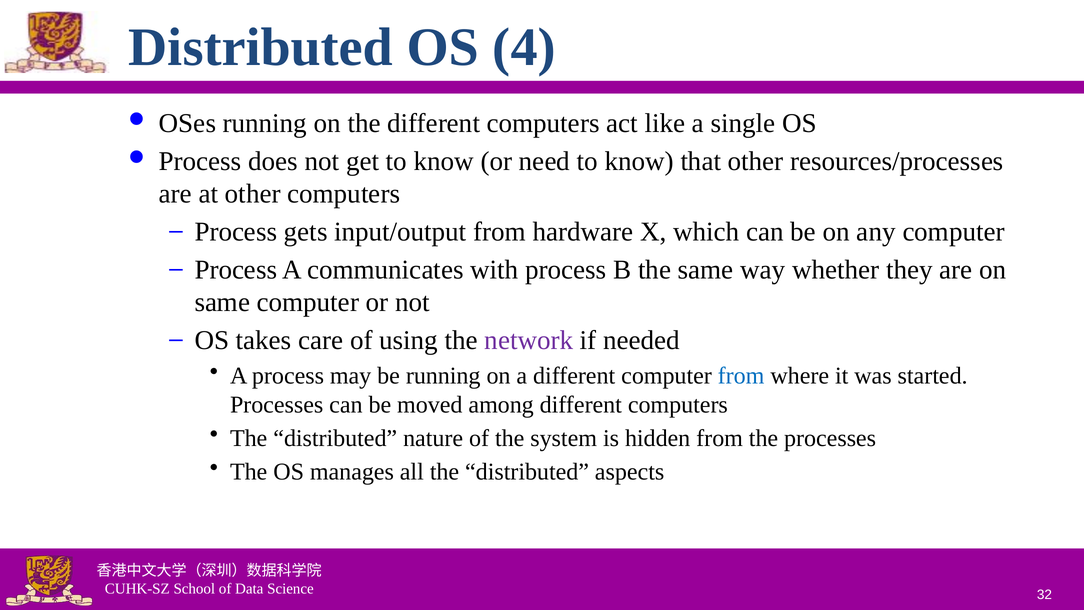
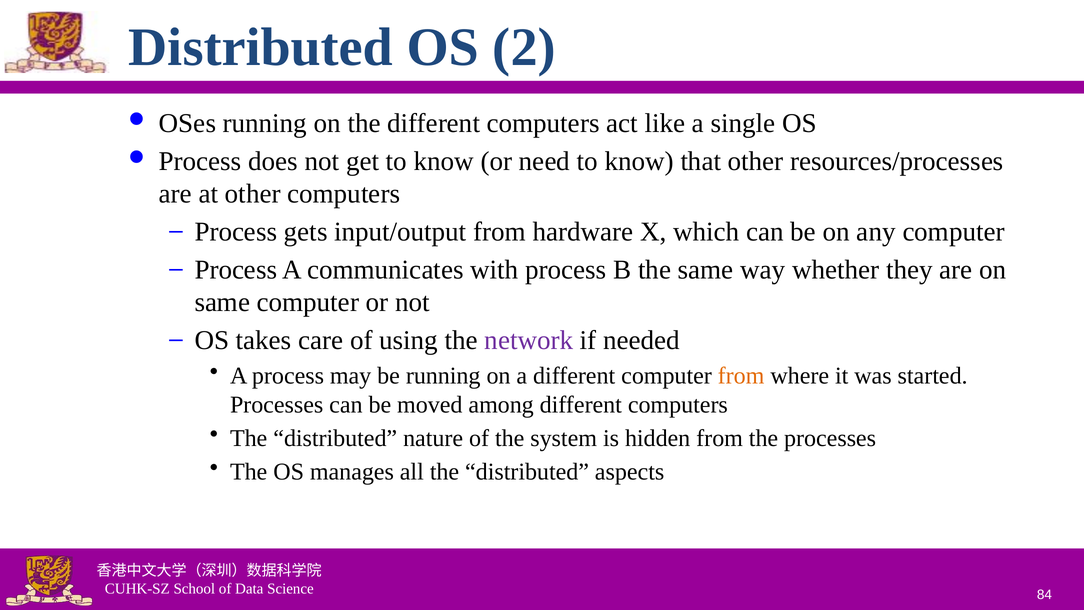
4: 4 -> 2
from at (741, 376) colour: blue -> orange
32: 32 -> 84
